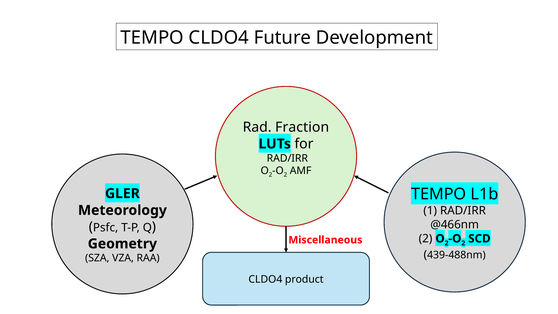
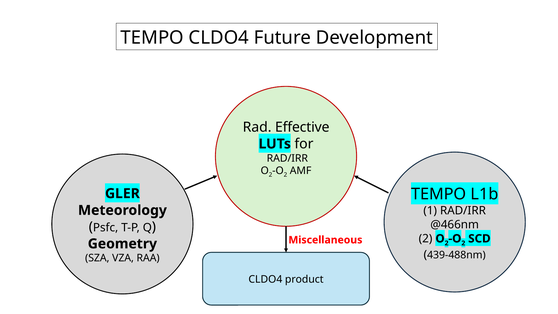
Fraction: Fraction -> Effective
